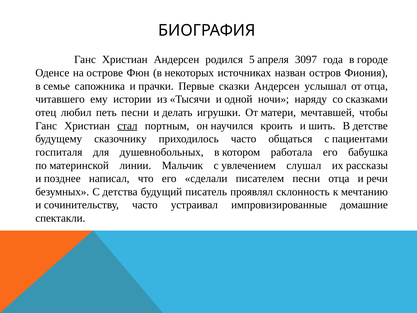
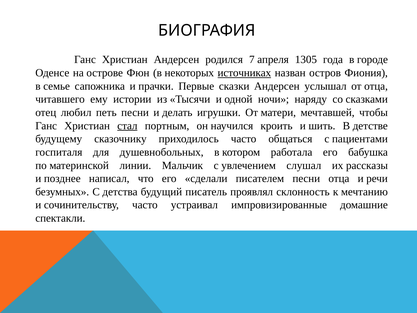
5: 5 -> 7
3097: 3097 -> 1305
источниках underline: none -> present
